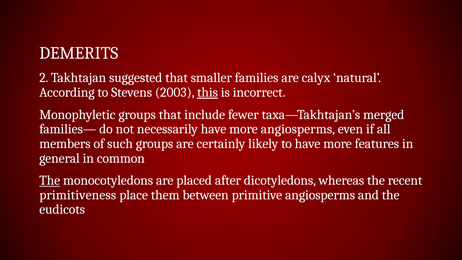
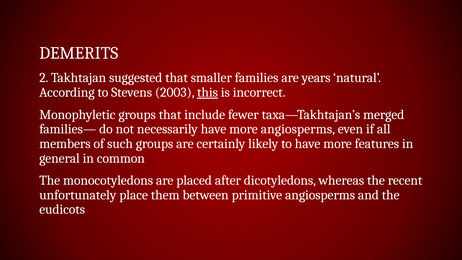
calyx: calyx -> years
The at (50, 180) underline: present -> none
primitiveness: primitiveness -> unfortunately
